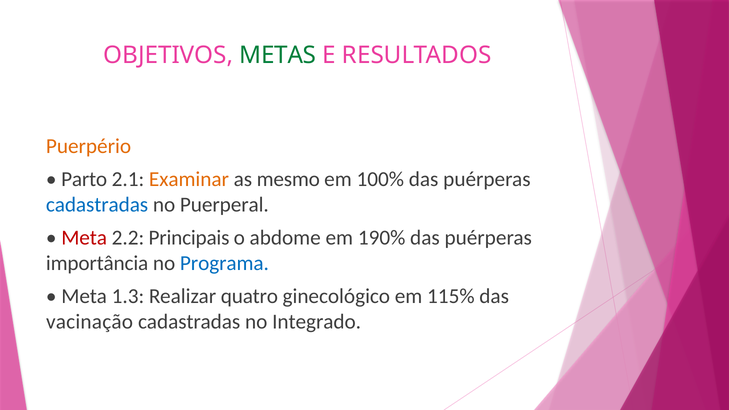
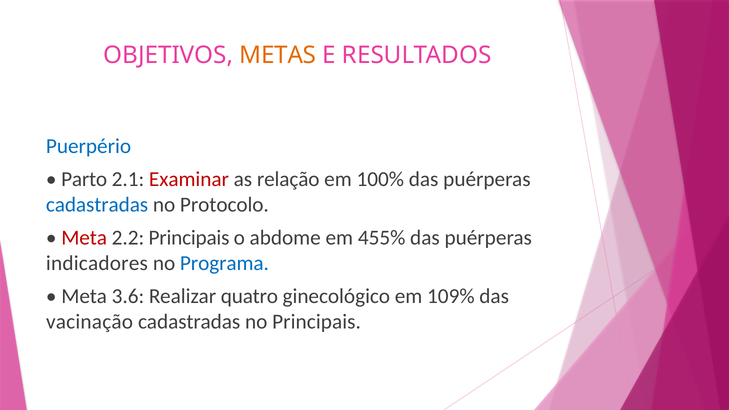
METAS colour: green -> orange
Puerpério colour: orange -> blue
Examinar colour: orange -> red
mesmo: mesmo -> relação
Puerperal: Puerperal -> Protocolo
190%: 190% -> 455%
importância: importância -> indicadores
1.3: 1.3 -> 3.6
115%: 115% -> 109%
no Integrado: Integrado -> Principais
